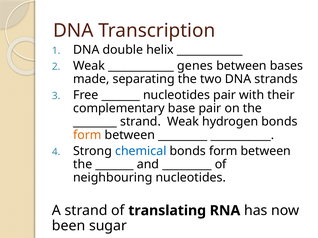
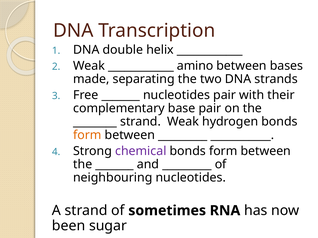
genes: genes -> amino
chemical colour: blue -> purple
translating: translating -> sometimes
